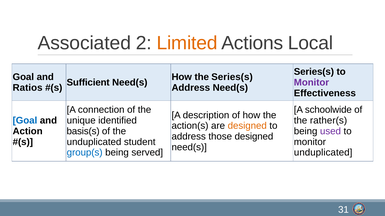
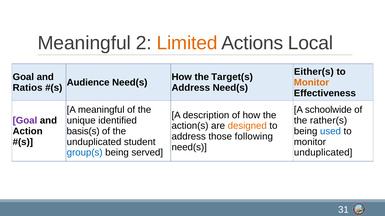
Associated at (84, 43): Associated -> Meaningful
Series(s at (314, 72): Series(s -> Either(s
the Series(s: Series(s -> Target(s
Sufficient: Sufficient -> Audience
Monitor at (311, 83) colour: purple -> orange
A connection: connection -> meaningful
Goal at (25, 121) colour: blue -> purple
used colour: purple -> blue
those designed: designed -> following
